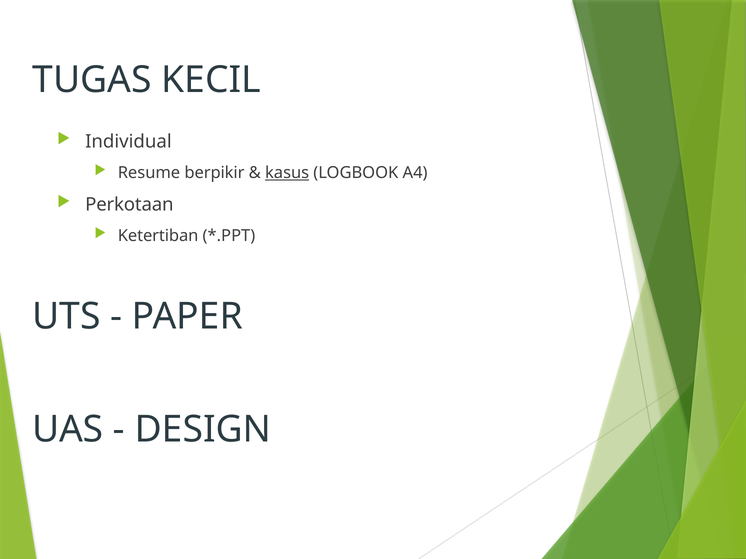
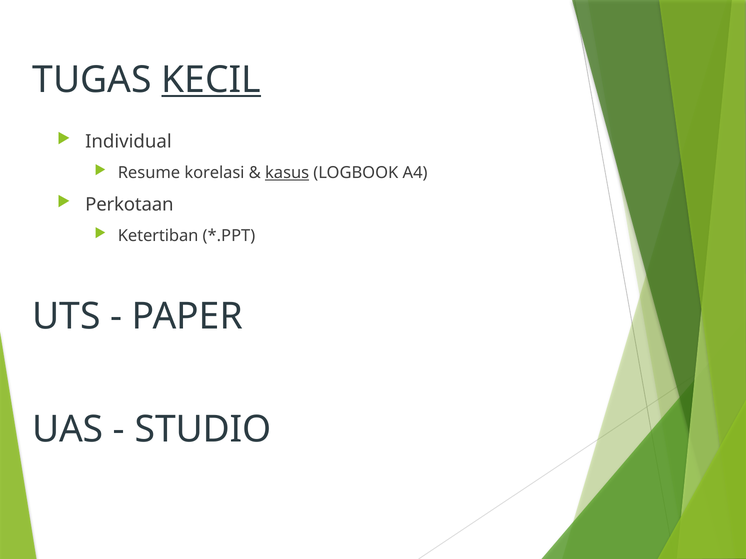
KECIL underline: none -> present
berpikir: berpikir -> korelasi
DESIGN: DESIGN -> STUDIO
